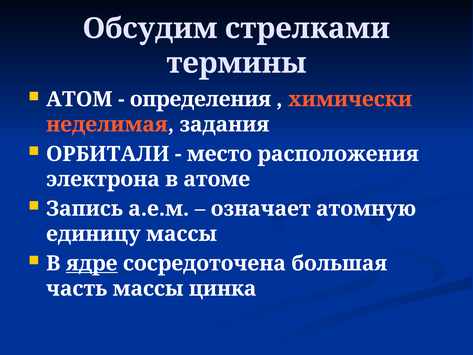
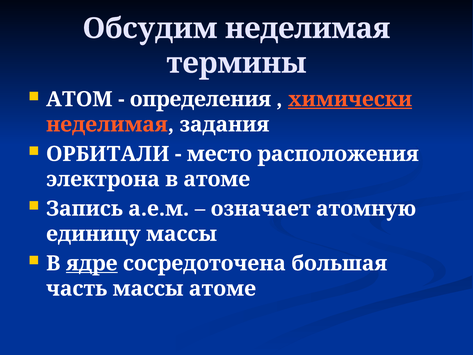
Обсудим стрелками: стрелками -> неделимая
химически underline: none -> present
массы цинка: цинка -> атоме
